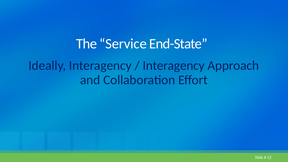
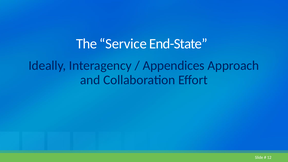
Interagency at (174, 66): Interagency -> Appendices
